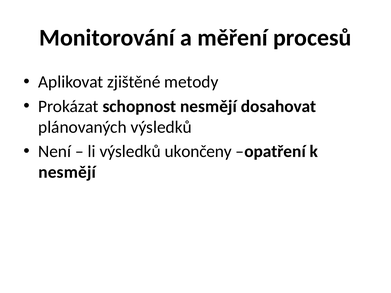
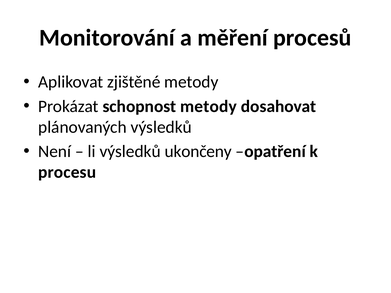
schopnost nesmějí: nesmějí -> metody
nesmějí at (67, 172): nesmějí -> procesu
